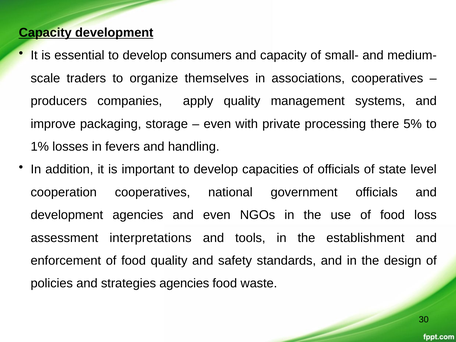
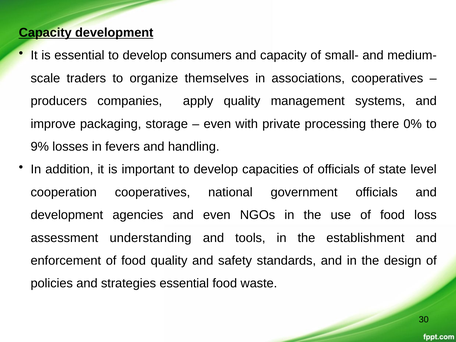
5%: 5% -> 0%
1%: 1% -> 9%
interpretations: interpretations -> understanding
strategies agencies: agencies -> essential
